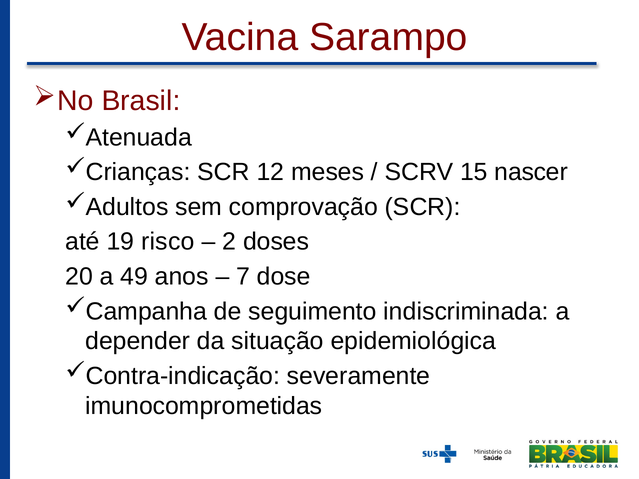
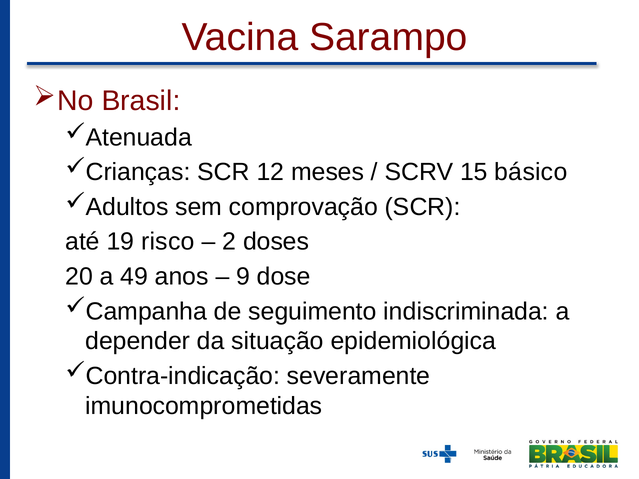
nascer: nascer -> básico
7: 7 -> 9
